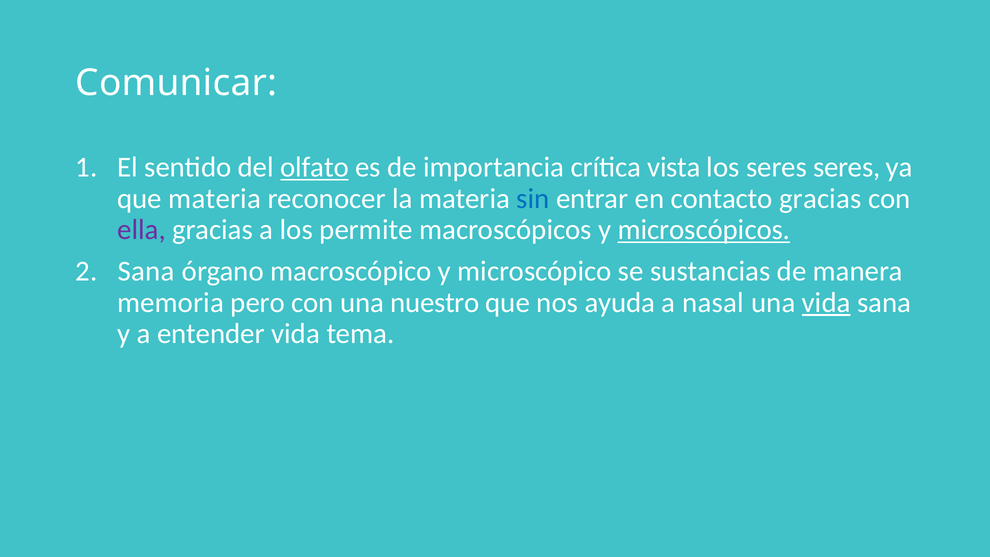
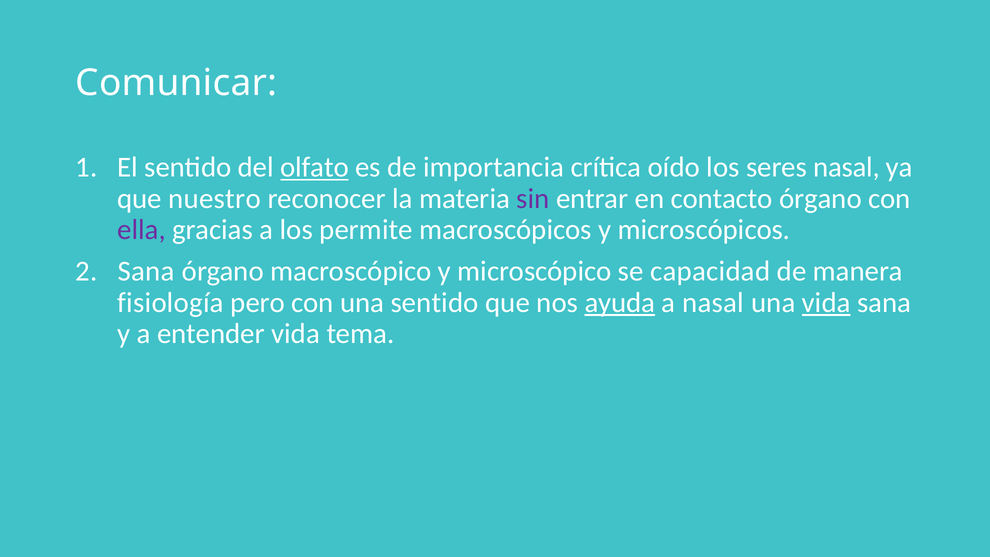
vista: vista -> oído
seres seres: seres -> nasal
que materia: materia -> nuestro
sin colour: blue -> purple
contacto gracias: gracias -> órgano
microscópicos underline: present -> none
sustancias: sustancias -> capacidad
memoria: memoria -> fisiología
una nuestro: nuestro -> sentido
ayuda underline: none -> present
